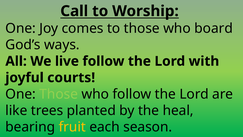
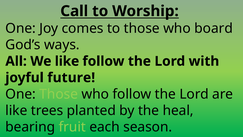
We live: live -> like
courts: courts -> future
fruit colour: yellow -> light green
